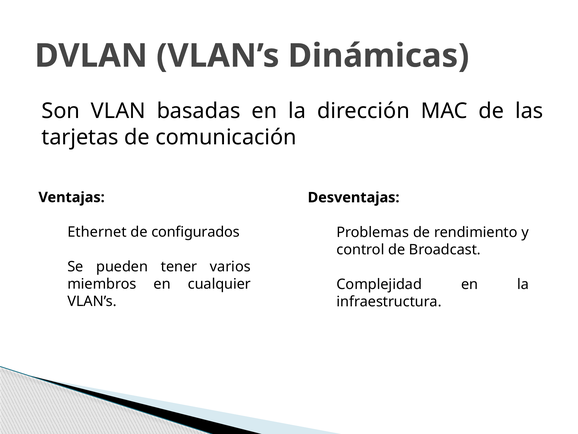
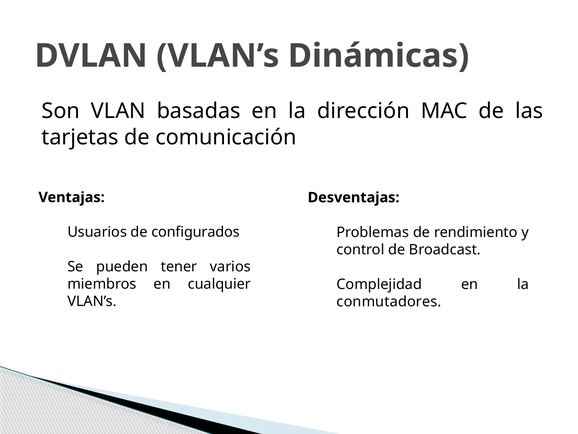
Ethernet: Ethernet -> Usuarios
infraestructura: infraestructura -> conmutadores
